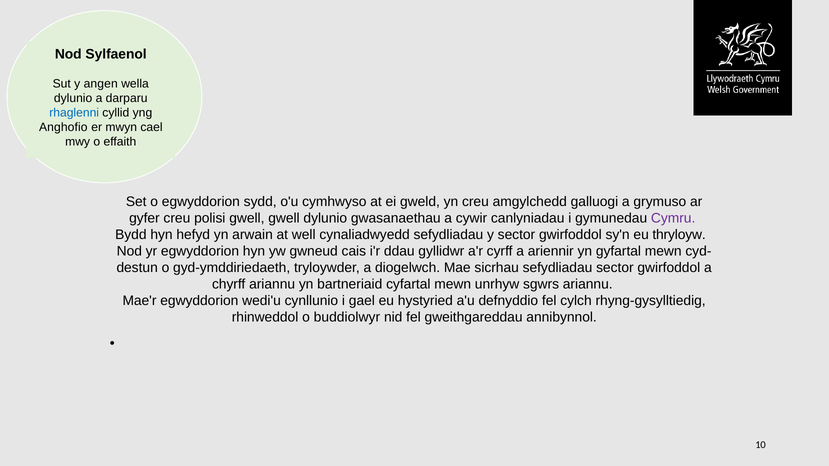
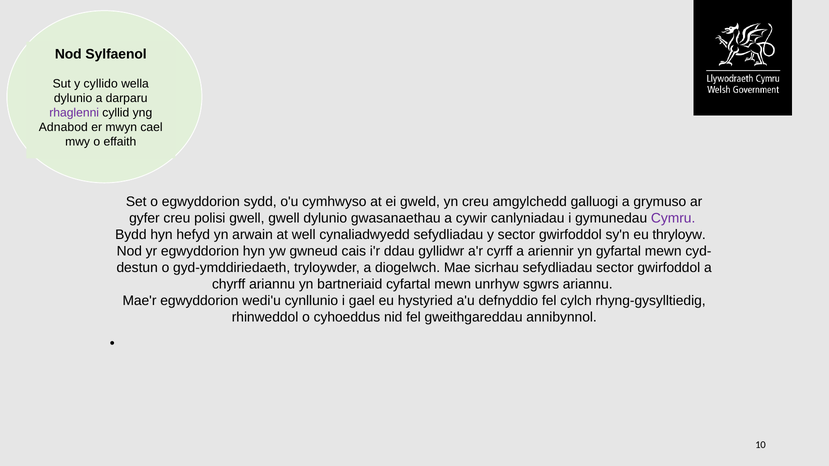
angen: angen -> cyllido
rhaglenni colour: blue -> purple
Anghofio: Anghofio -> Adnabod
buddiolwyr: buddiolwyr -> cyhoeddus
